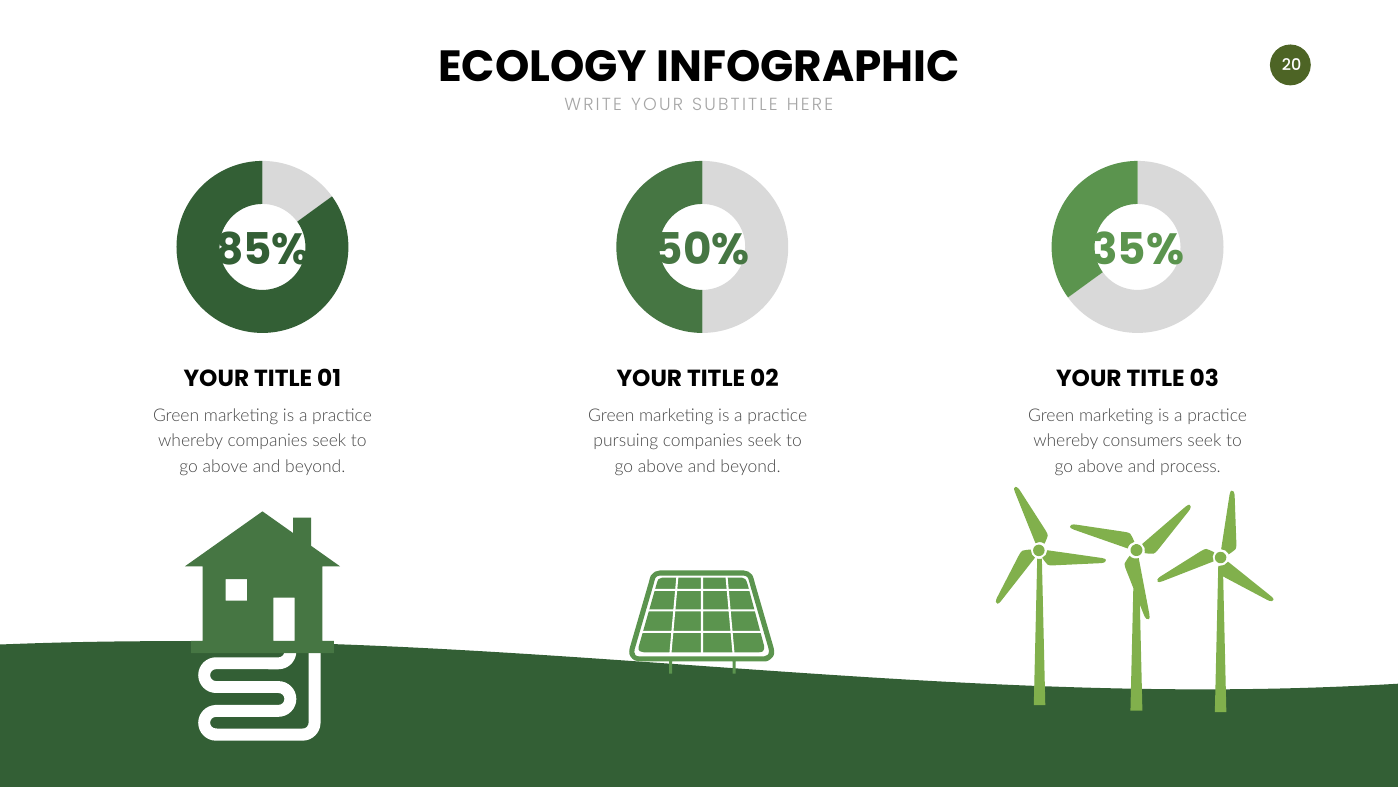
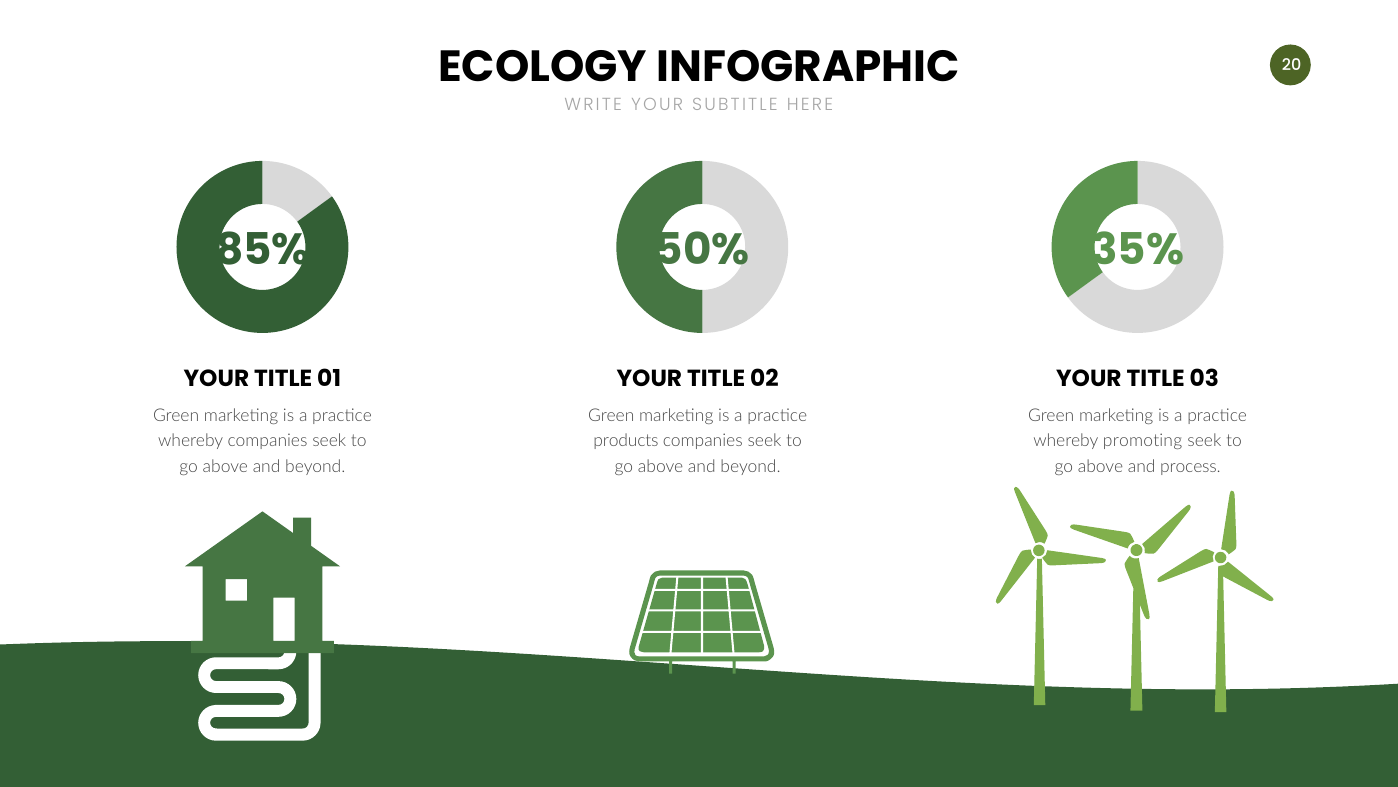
pursuing: pursuing -> products
consumers: consumers -> promoting
